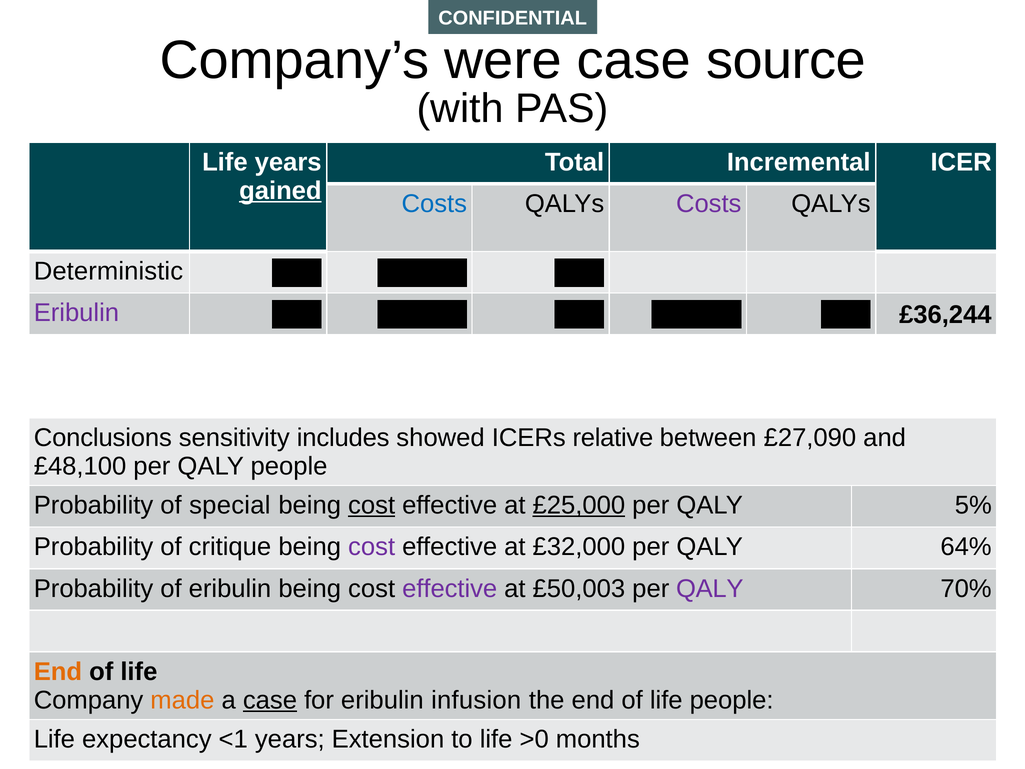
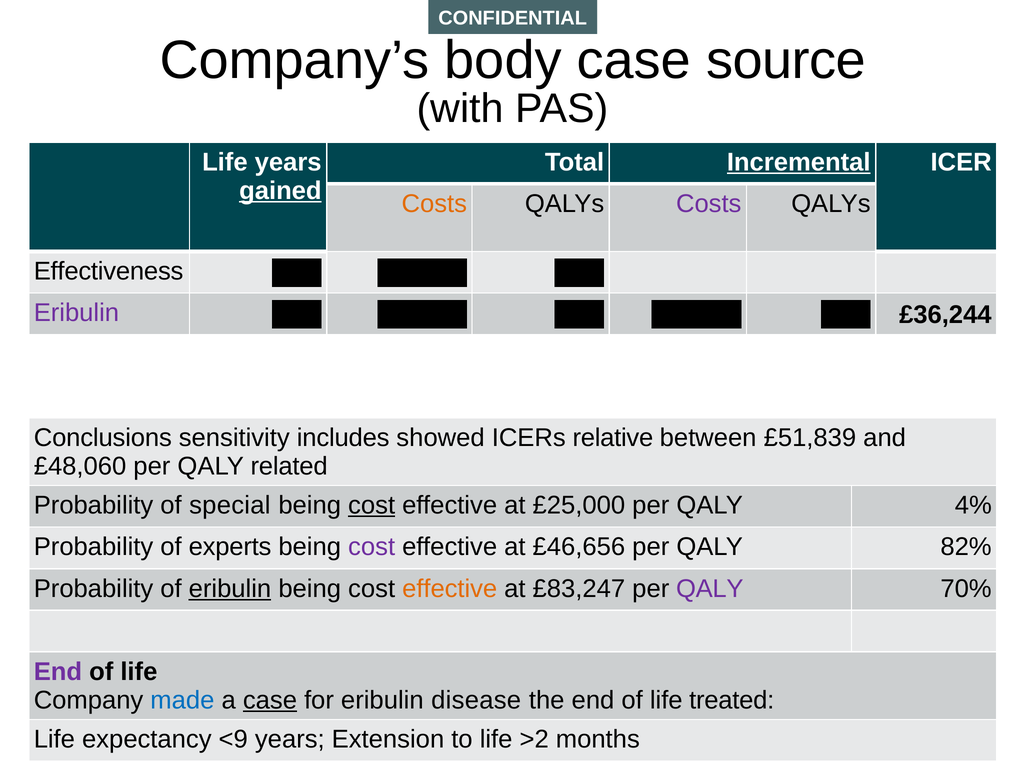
were: were -> body
Incremental underline: none -> present
Costs at (434, 204) colour: blue -> orange
Deterministic: Deterministic -> Effectiveness
£27,090: £27,090 -> £51,839
£48,100: £48,100 -> £48,060
QALY people: people -> related
£25,000 underline: present -> none
5%: 5% -> 4%
critique: critique -> experts
£32,000: £32,000 -> £46,656
64%: 64% -> 82%
eribulin at (230, 588) underline: none -> present
effective at (450, 588) colour: purple -> orange
£50,003: £50,003 -> £83,247
End at (58, 672) colour: orange -> purple
made colour: orange -> blue
infusion: infusion -> disease
life people: people -> treated
<1: <1 -> <9
>0: >0 -> >2
